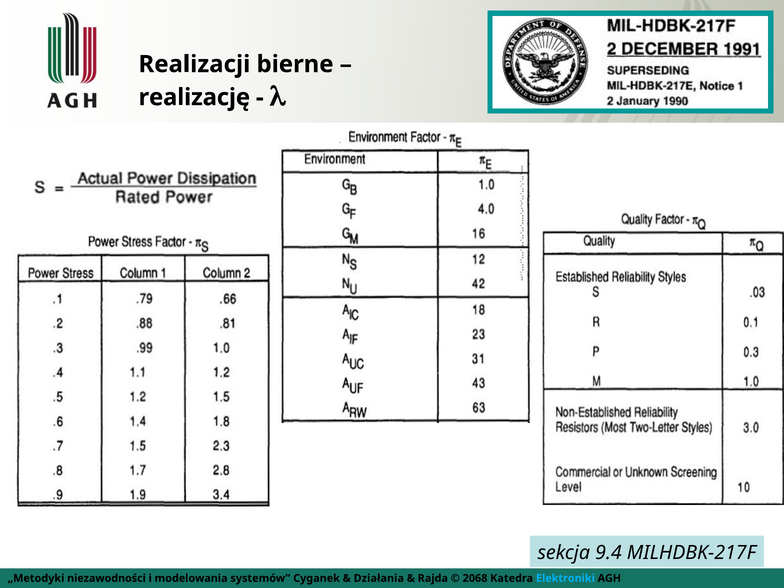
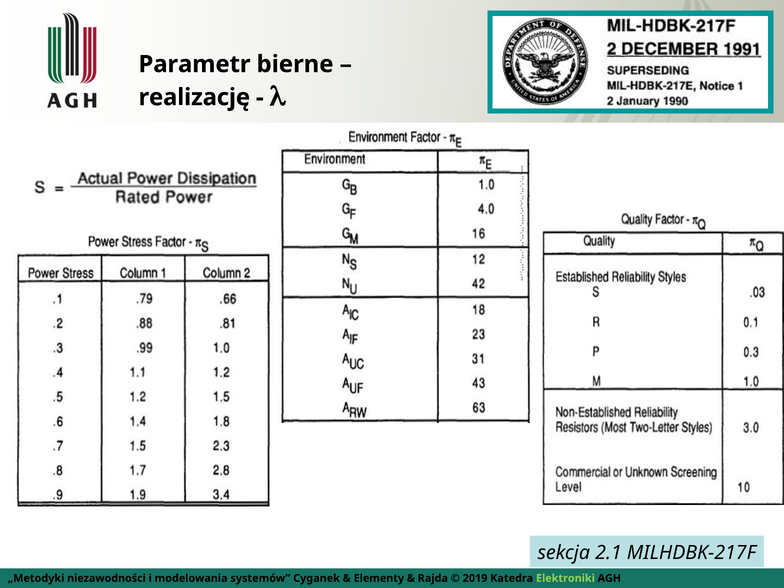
Realizacji: Realizacji -> Parametr
9.4: 9.4 -> 2.1
Działania: Działania -> Elementy
2068: 2068 -> 2019
Elektroniki colour: light blue -> light green
